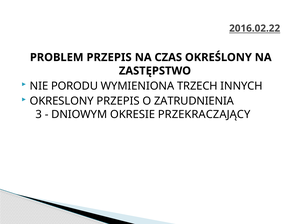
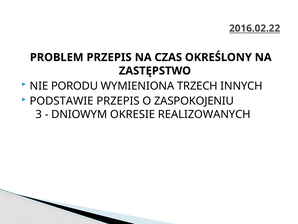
OKRESLONY: OKRESLONY -> PODSTAWIE
ZATRUDNIENIA: ZATRUDNIENIA -> ZASPOKOJENIU
PRZEKRACZAJĄCY: PRZEKRACZAJĄCY -> REALIZOWANYCH
